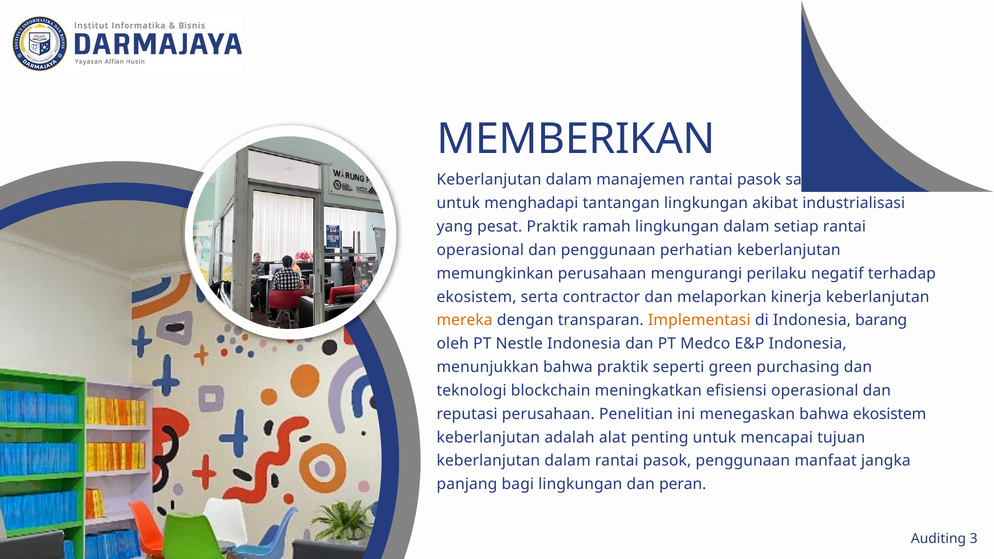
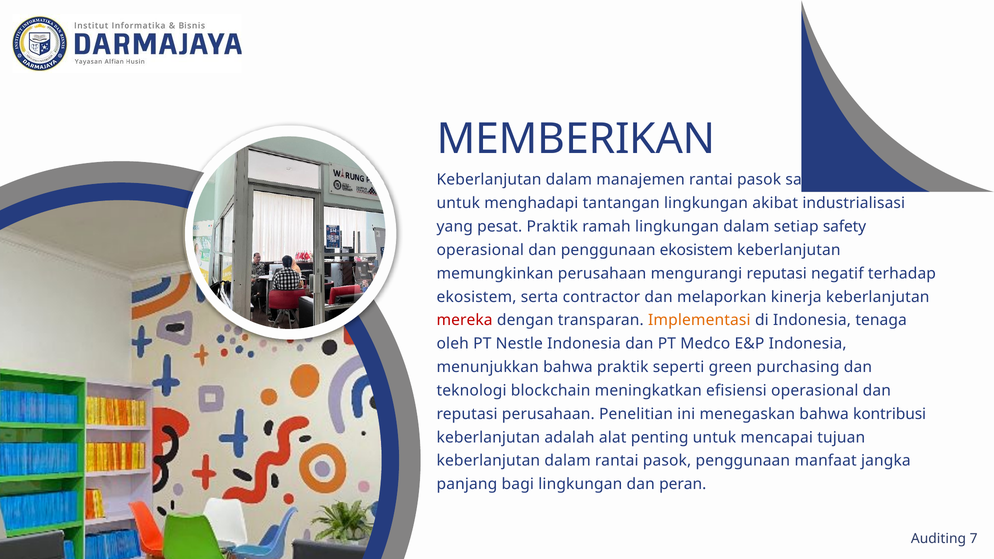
setiap rantai: rantai -> safety
penggunaan perhatian: perhatian -> ekosistem
mengurangi perilaku: perilaku -> reputasi
mereka colour: orange -> red
barang: barang -> tenaga
bahwa ekosistem: ekosistem -> kontribusi
3: 3 -> 7
